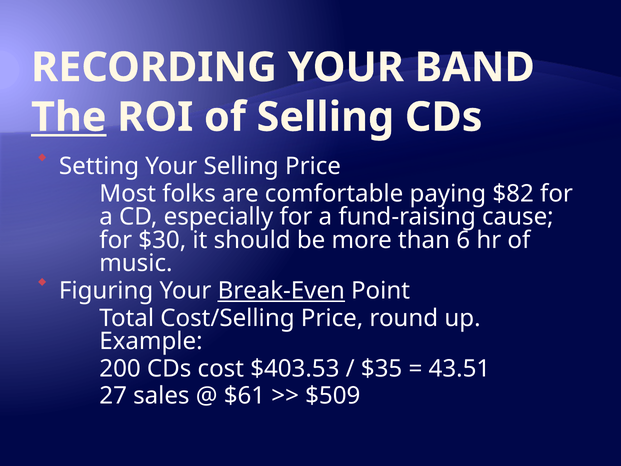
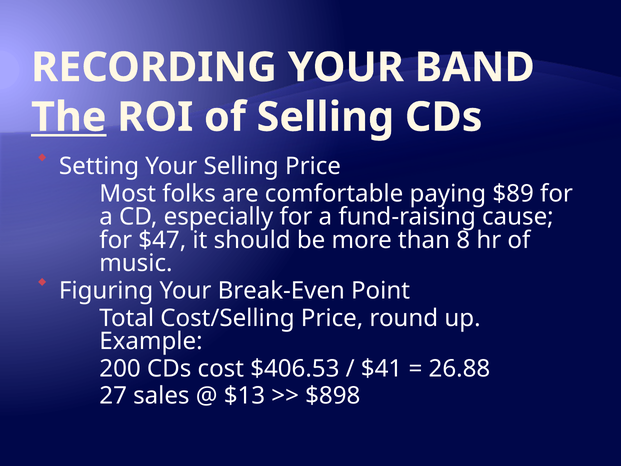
$82: $82 -> $89
$30: $30 -> $47
6: 6 -> 8
Break-Even underline: present -> none
$403.53: $403.53 -> $406.53
$35: $35 -> $41
43.51: 43.51 -> 26.88
$61: $61 -> $13
$509: $509 -> $898
